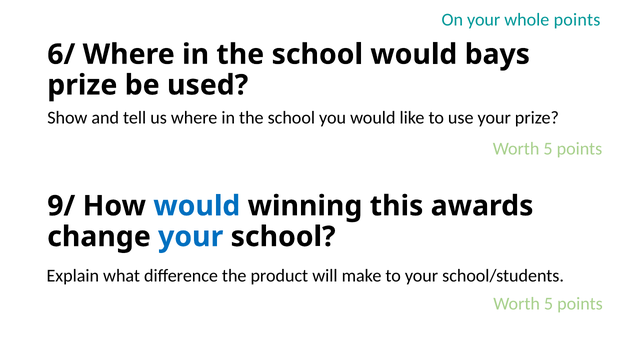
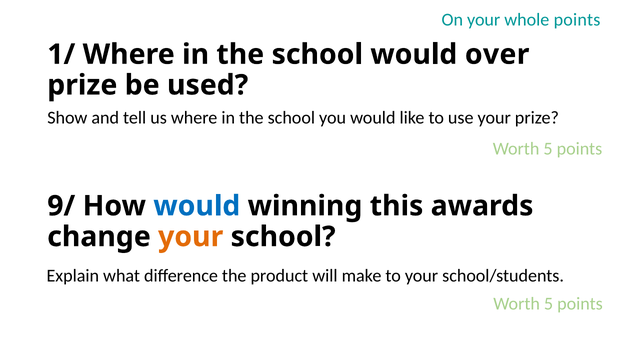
6/: 6/ -> 1/
bays: bays -> over
your at (191, 237) colour: blue -> orange
